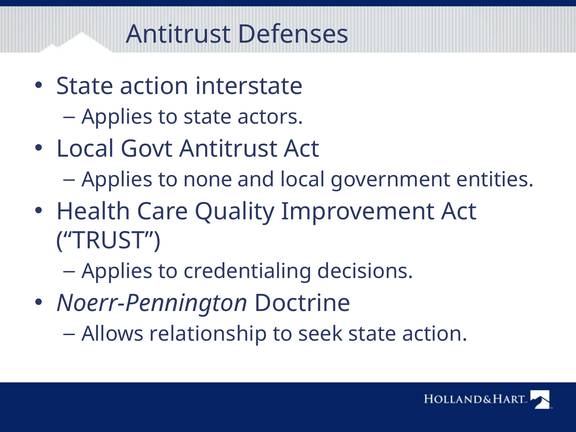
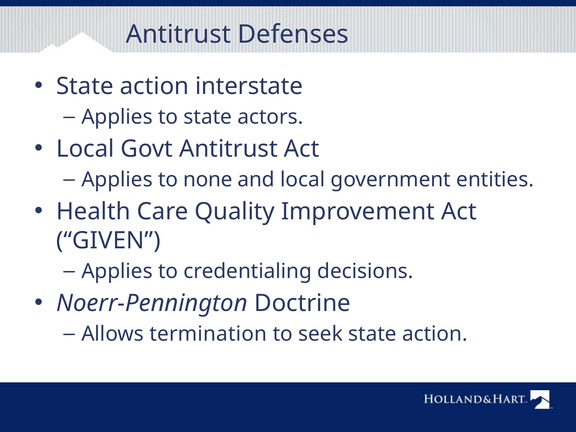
TRUST: TRUST -> GIVEN
relationship: relationship -> termination
